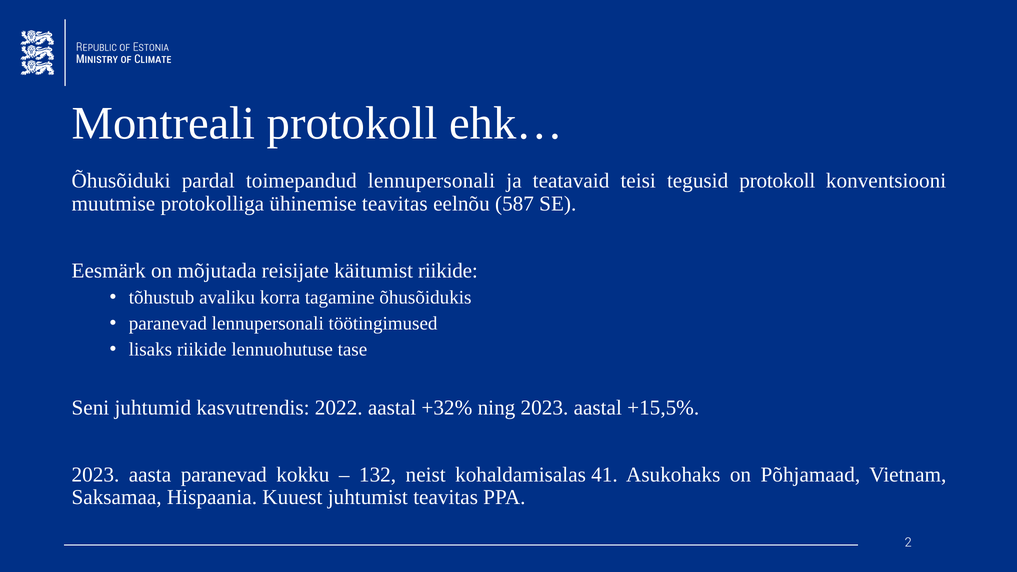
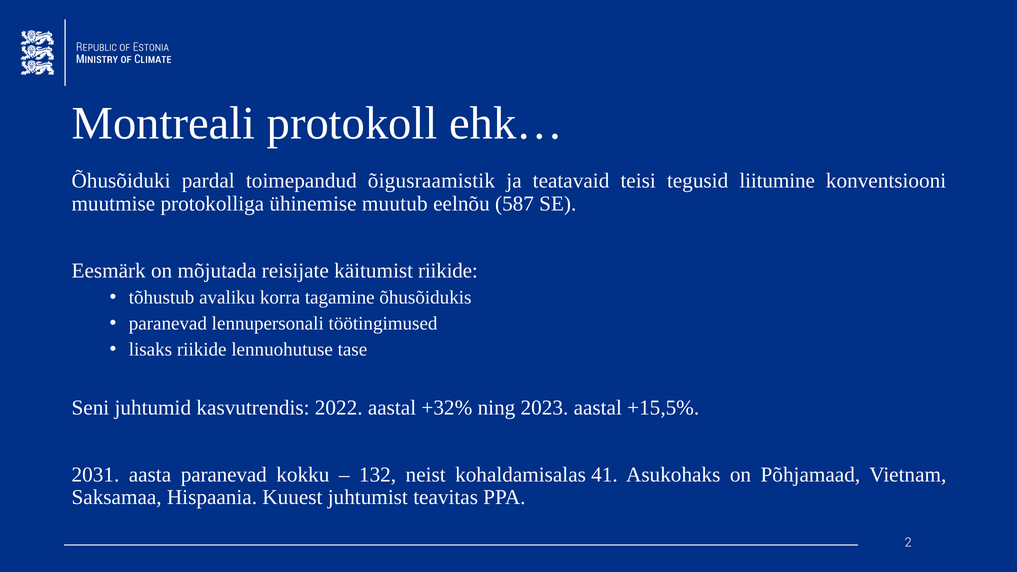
toimepandud lennupersonali: lennupersonali -> õigusraamistik
tegusid protokoll: protokoll -> liitumine
ühinemise teavitas: teavitas -> muutub
2023 at (95, 475): 2023 -> 2031
